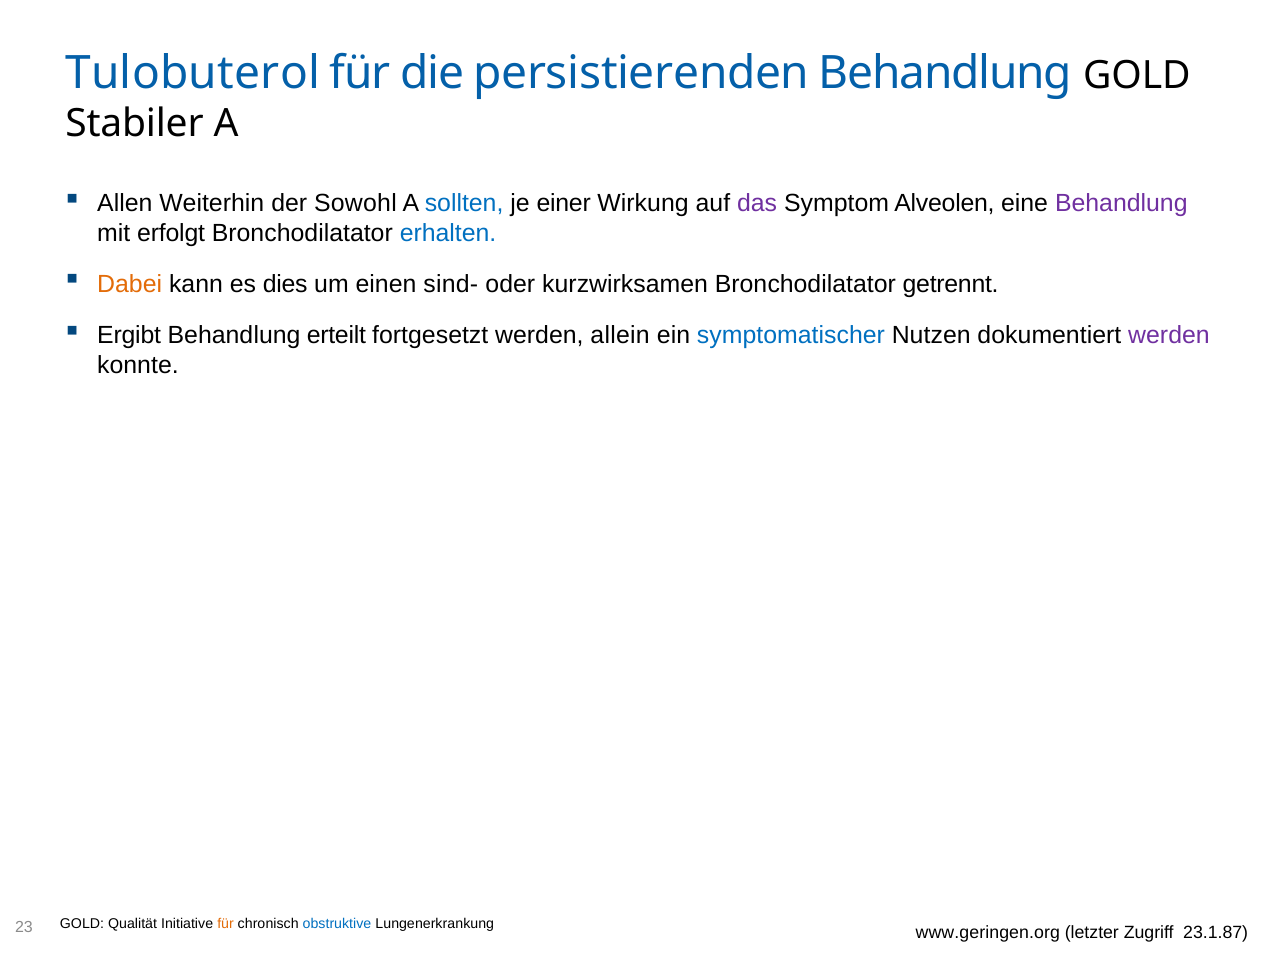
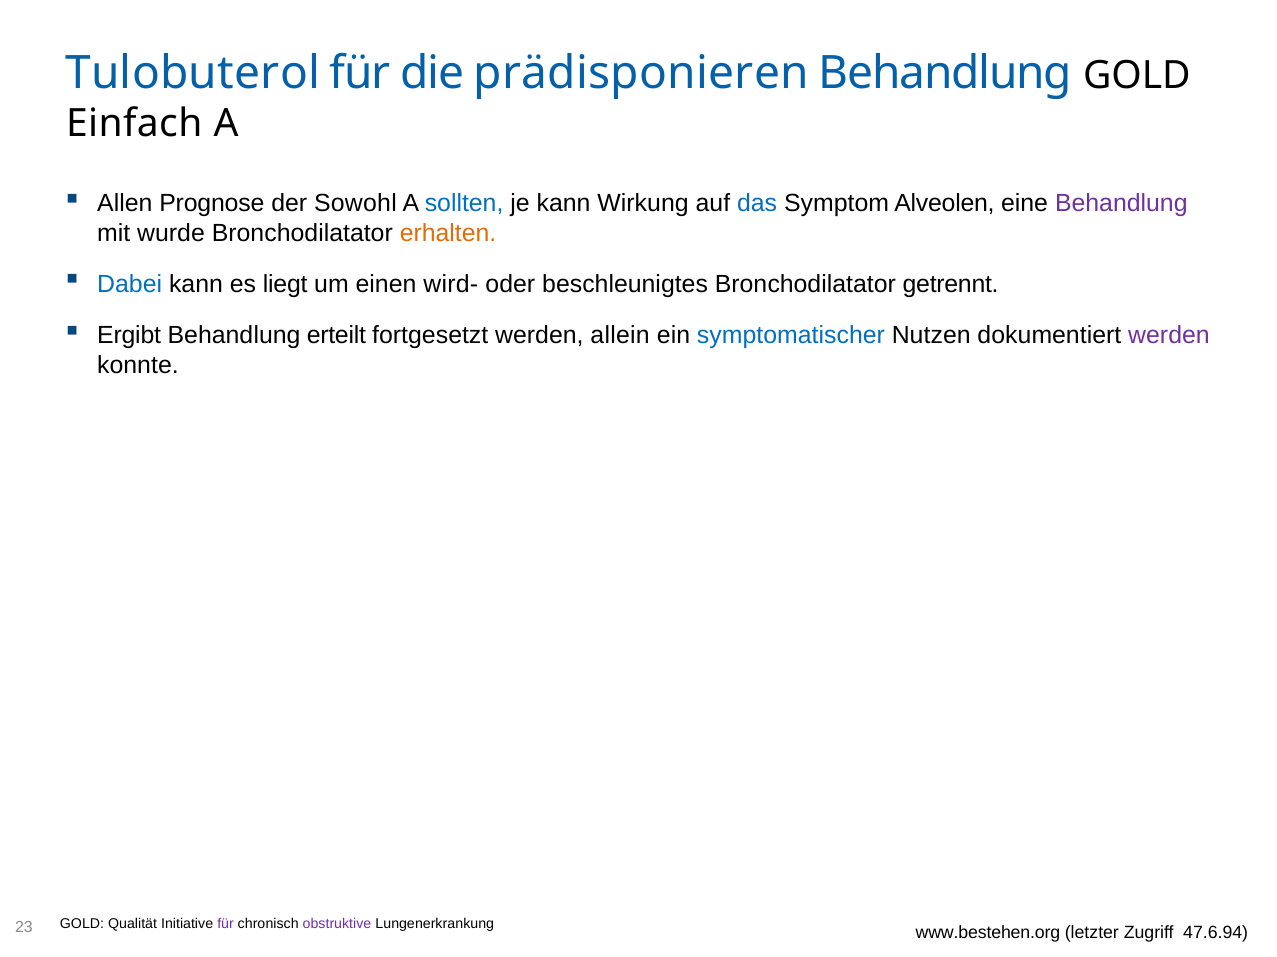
persistierenden: persistierenden -> prädisponieren
Stabiler: Stabiler -> Einfach
Weiterhin: Weiterhin -> Prognose
je einer: einer -> kann
das colour: purple -> blue
erfolgt: erfolgt -> wurde
erhalten colour: blue -> orange
Dabei colour: orange -> blue
dies: dies -> liegt
sind-: sind- -> wird-
kurzwirksamen: kurzwirksamen -> beschleunigtes
für at (226, 925) colour: orange -> purple
obstruktive colour: blue -> purple
www.geringen.org: www.geringen.org -> www.bestehen.org
23.1.87: 23.1.87 -> 47.6.94
